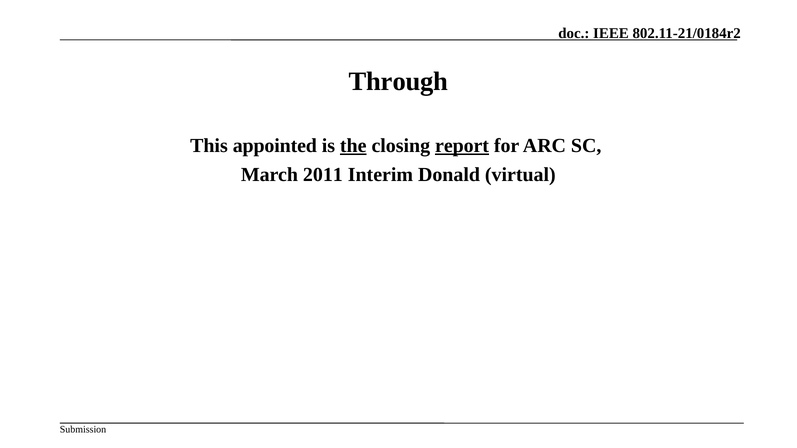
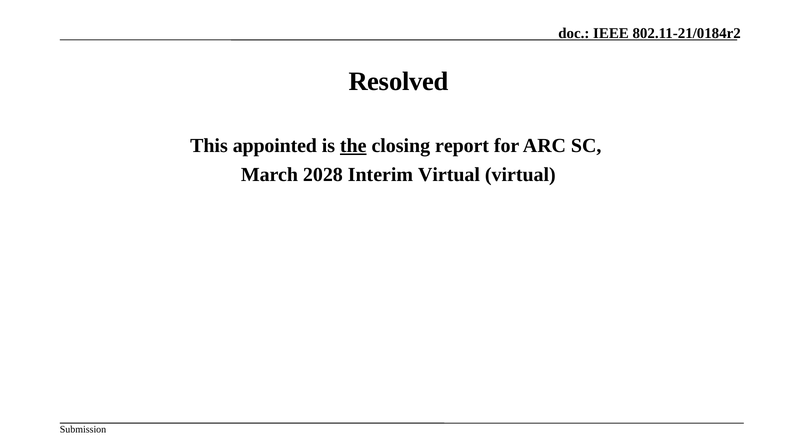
Through: Through -> Resolved
report underline: present -> none
2011: 2011 -> 2028
Interim Donald: Donald -> Virtual
